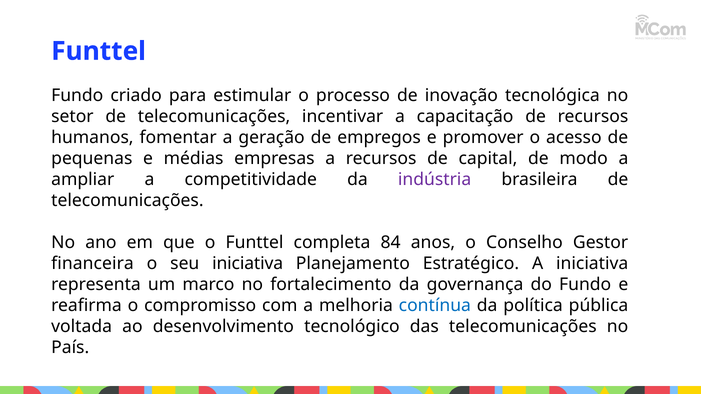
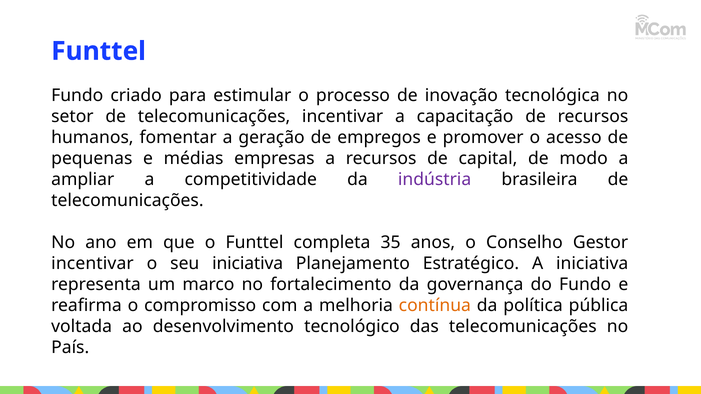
84: 84 -> 35
financeira at (93, 264): financeira -> incentivar
contínua colour: blue -> orange
